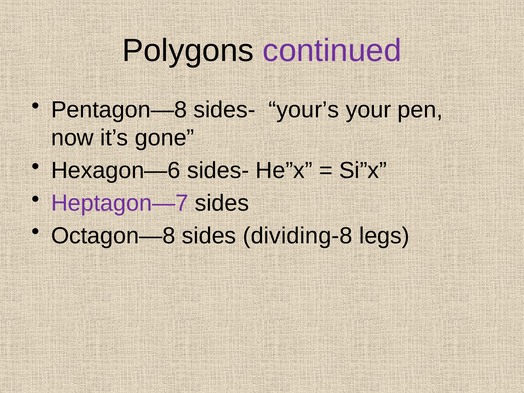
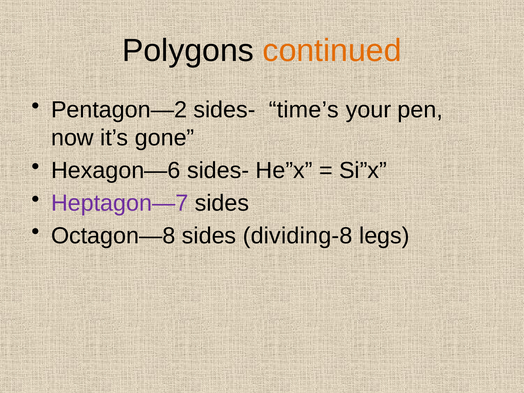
continued colour: purple -> orange
Pentagon—8: Pentagon—8 -> Pentagon—2
your’s: your’s -> time’s
